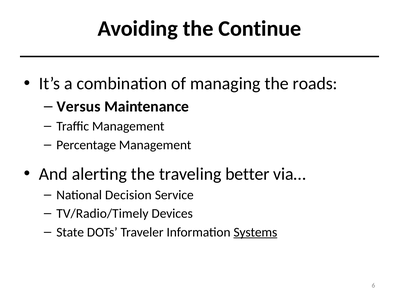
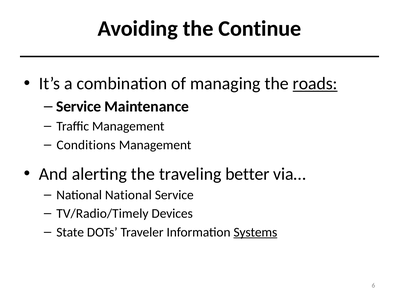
roads underline: none -> present
Versus at (79, 107): Versus -> Service
Percentage: Percentage -> Conditions
National Decision: Decision -> National
